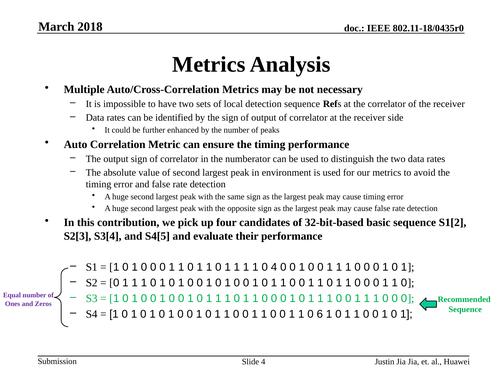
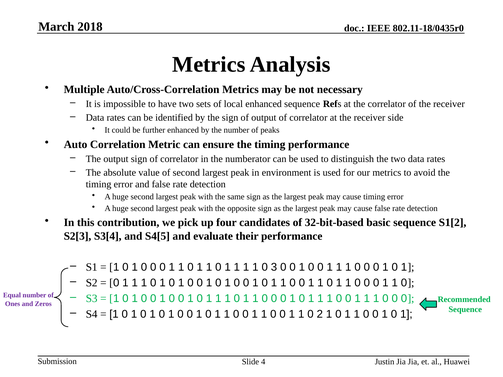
local detection: detection -> enhanced
0 4: 4 -> 3
6: 6 -> 2
